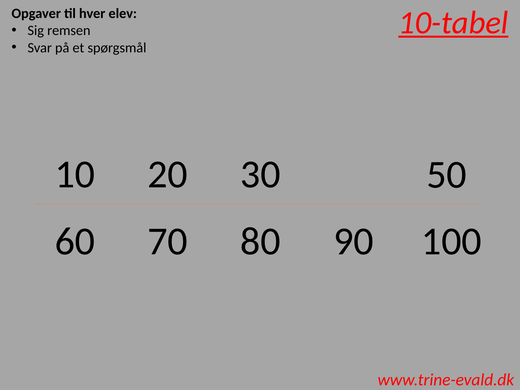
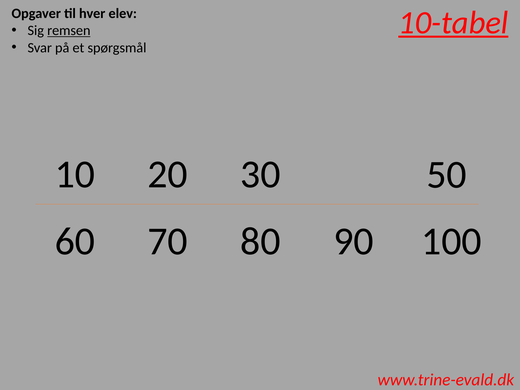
remsen underline: none -> present
